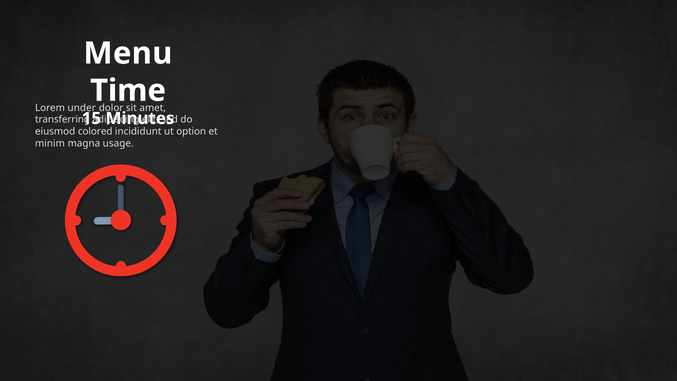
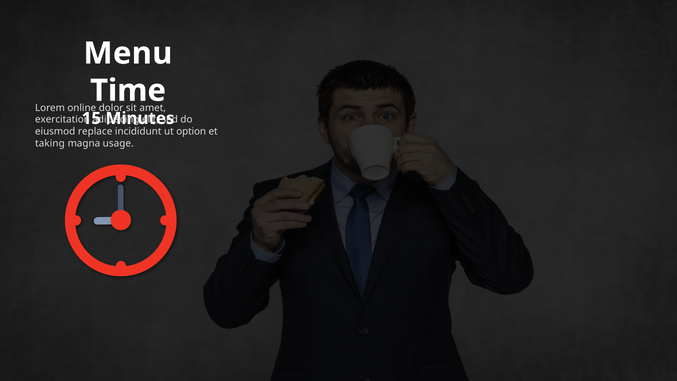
under: under -> online
transferring: transferring -> exercitation
colored: colored -> replace
minim: minim -> taking
